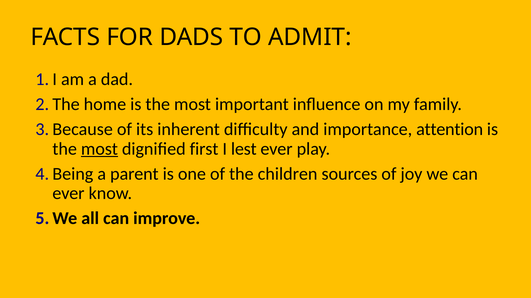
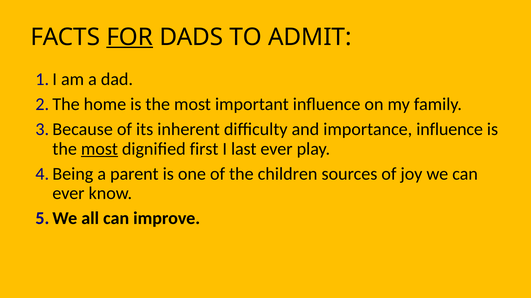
FOR underline: none -> present
importance attention: attention -> influence
lest: lest -> last
